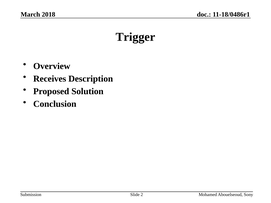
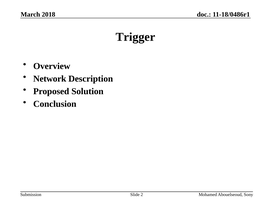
Receives: Receives -> Network
